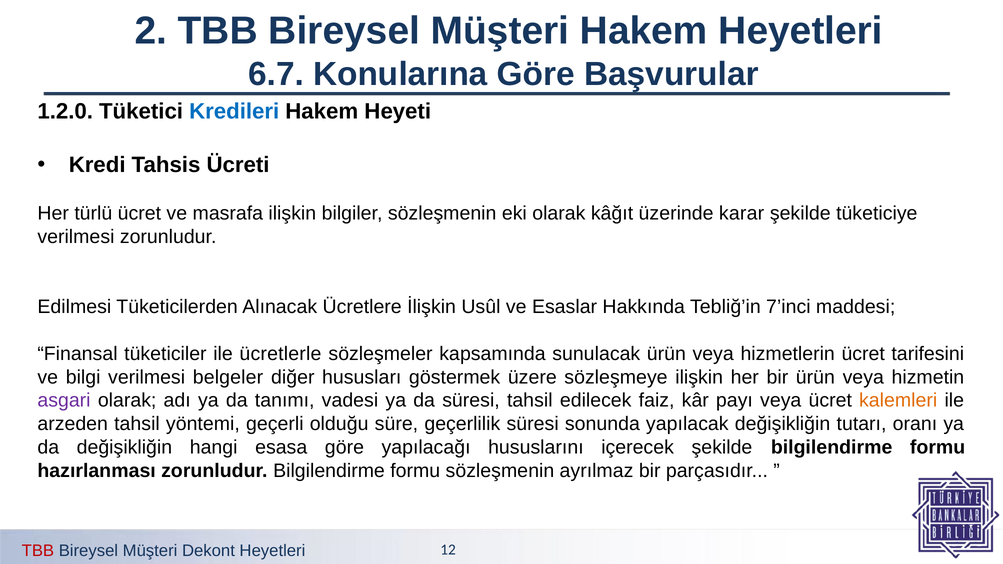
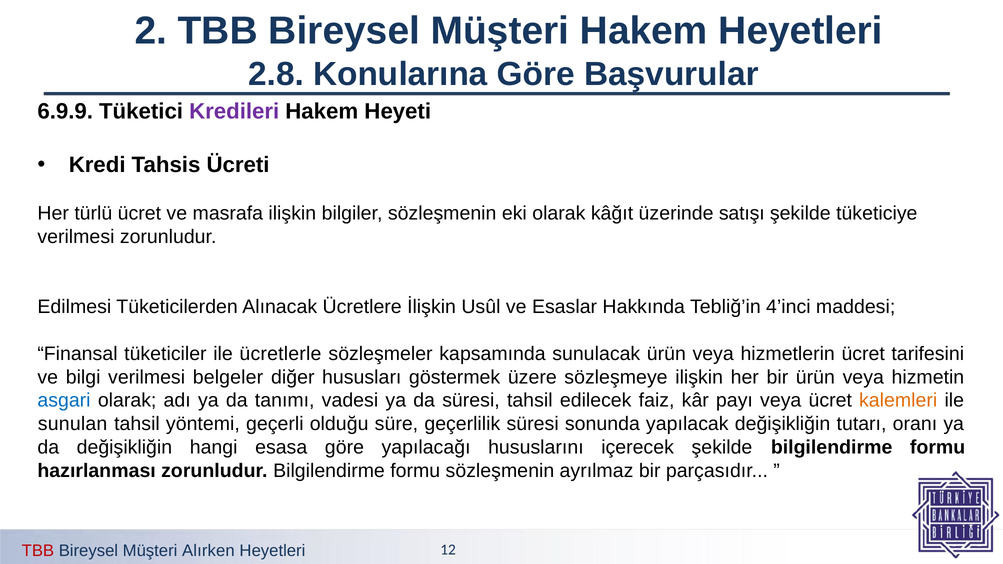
6.7: 6.7 -> 2.8
1.2.0: 1.2.0 -> 6.9.9
Kredileri colour: blue -> purple
karar: karar -> satışı
7’inci: 7’inci -> 4’inci
asgari colour: purple -> blue
arzeden: arzeden -> sunulan
Dekont: Dekont -> Alırken
